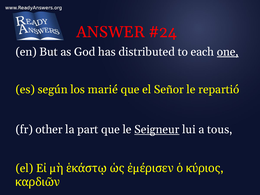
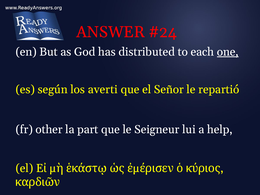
marié: marié -> averti
Seigneur underline: present -> none
tous: tous -> help
